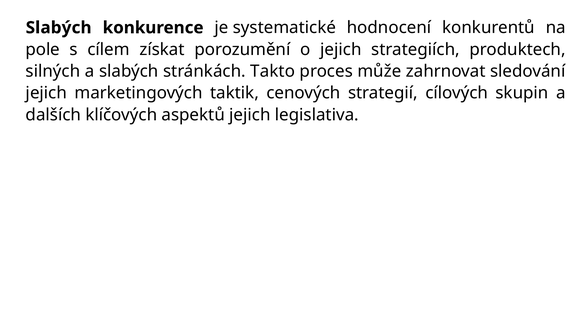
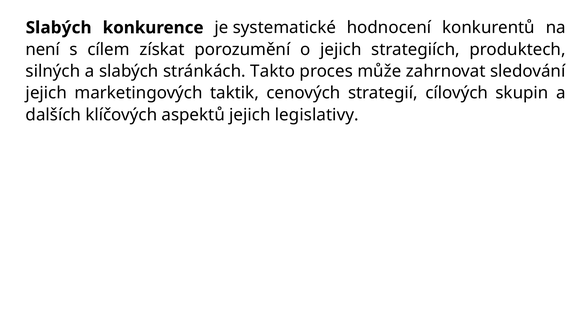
pole: pole -> není
legislativa: legislativa -> legislativy
